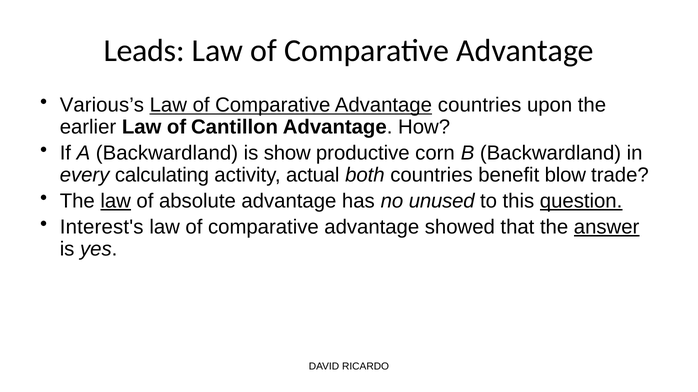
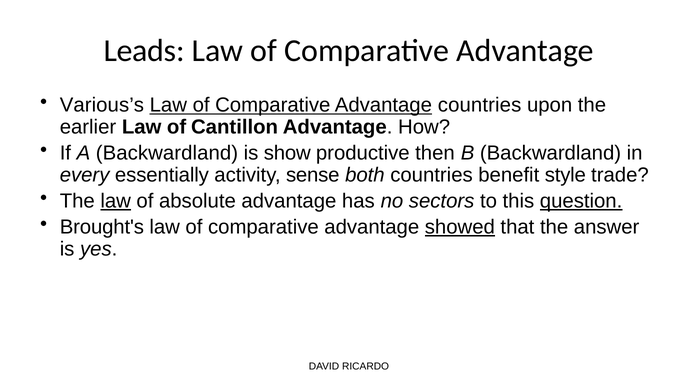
corn: corn -> then
calculating: calculating -> essentially
actual: actual -> sense
blow: blow -> style
unused: unused -> sectors
Interest's: Interest's -> Brought's
showed underline: none -> present
answer underline: present -> none
